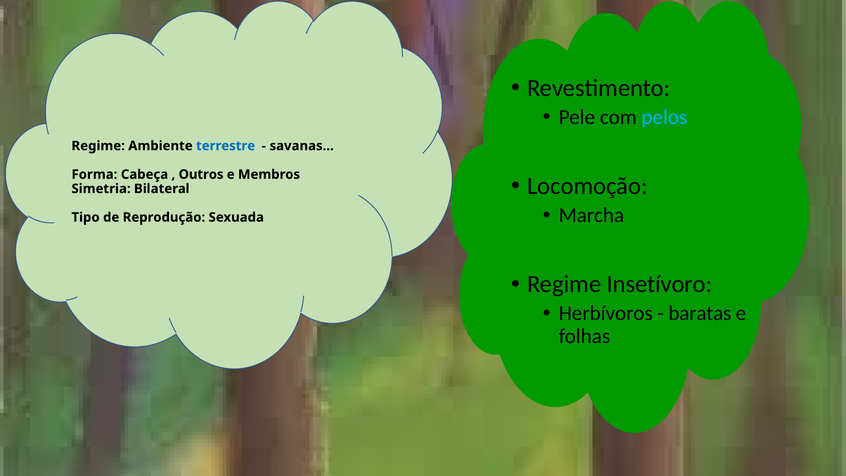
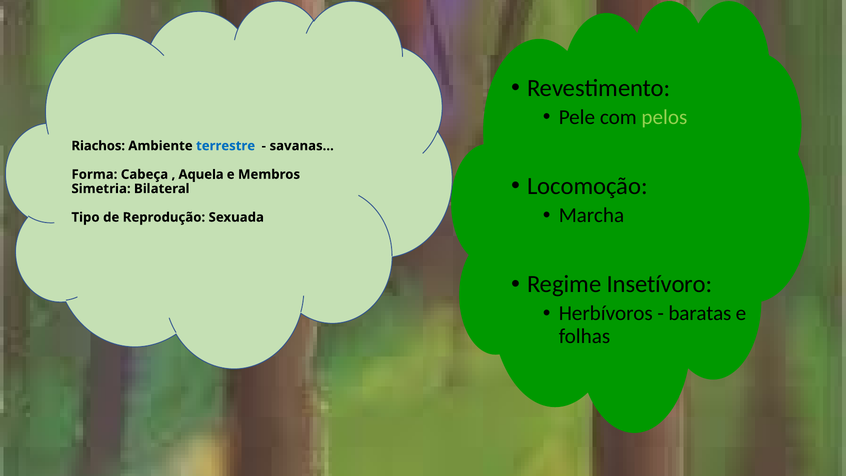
pelos colour: light blue -> light green
Regime at (98, 146): Regime -> Riachos
Outros: Outros -> Aquela
